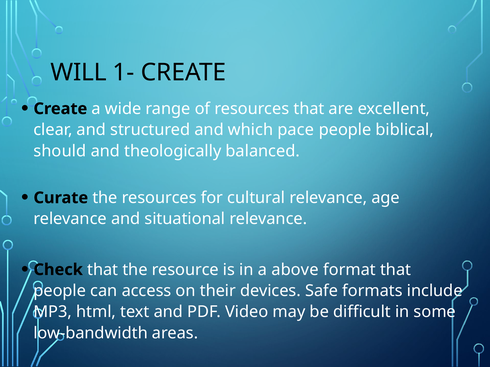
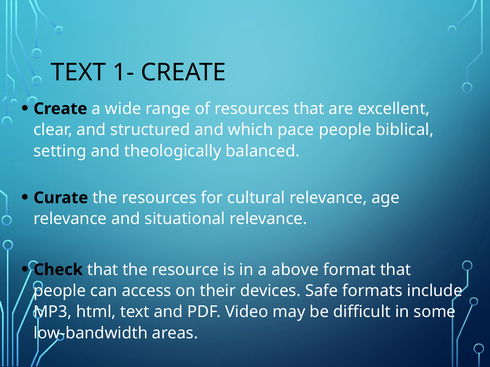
WILL at (79, 73): WILL -> TEXT
should: should -> setting
